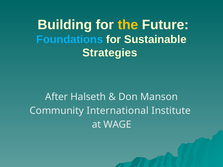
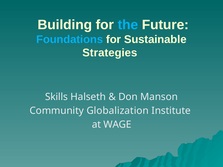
the colour: yellow -> light blue
After: After -> Skills
International: International -> Globalization
